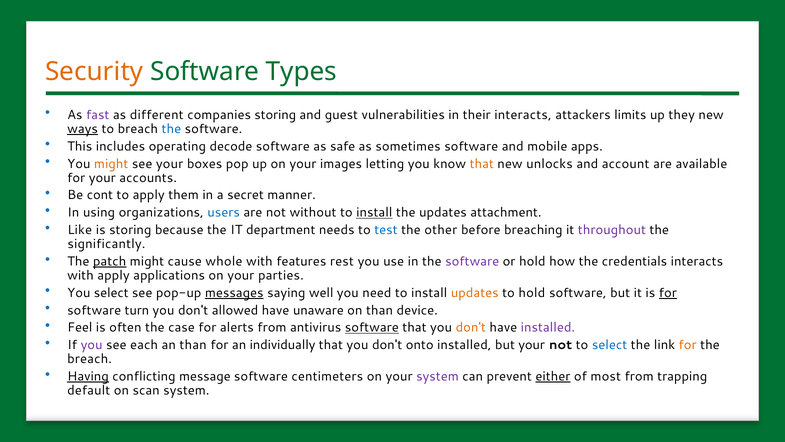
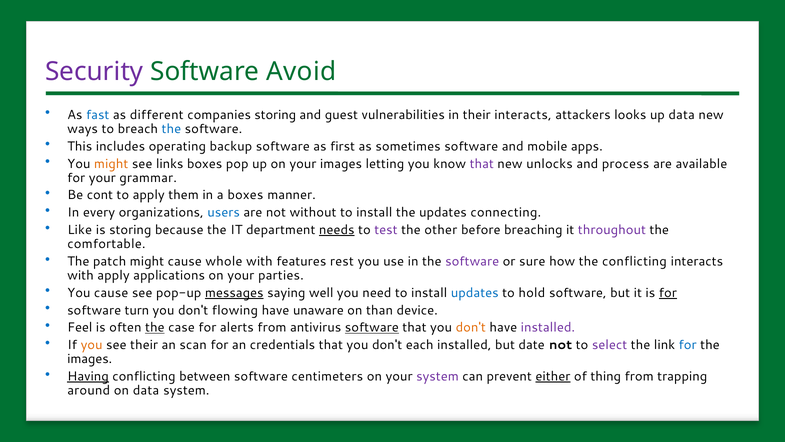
Security colour: orange -> purple
Types: Types -> Avoid
fast colour: purple -> blue
limits: limits -> looks
up they: they -> data
ways underline: present -> none
decode: decode -> backup
safe: safe -> first
see your: your -> links
that at (482, 164) colour: orange -> purple
account: account -> process
accounts: accounts -> grammar
a secret: secret -> boxes
using: using -> every
install at (374, 212) underline: present -> none
attachment: attachment -> connecting
needs underline: none -> present
test colour: blue -> purple
significantly: significantly -> comfortable
patch underline: present -> none
or hold: hold -> sure
the credentials: credentials -> conflicting
You select: select -> cause
updates at (475, 293) colour: orange -> blue
allowed: allowed -> flowing
the at (155, 327) underline: none -> present
you at (92, 345) colour: purple -> orange
see each: each -> their
an than: than -> scan
individually: individually -> credentials
onto: onto -> each
but your: your -> date
select at (610, 345) colour: blue -> purple
for at (688, 345) colour: orange -> blue
breach at (90, 359): breach -> images
message: message -> between
most: most -> thing
default: default -> around
on scan: scan -> data
